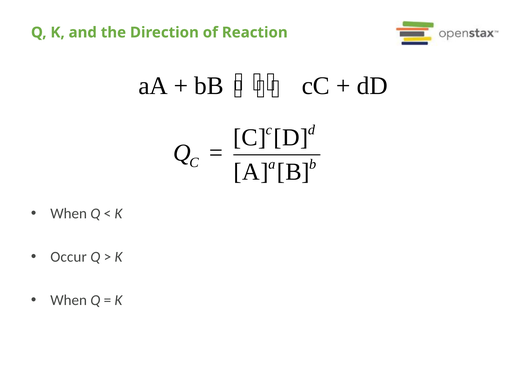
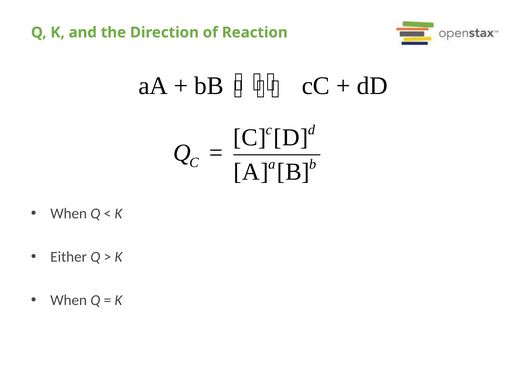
Occur: Occur -> Either
